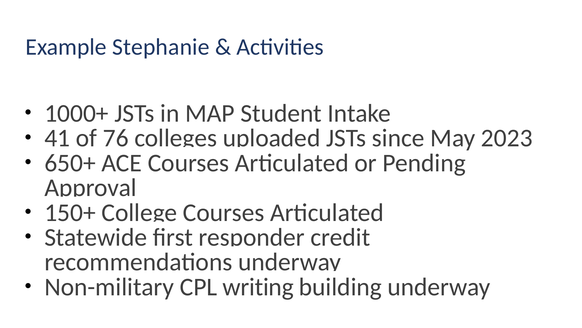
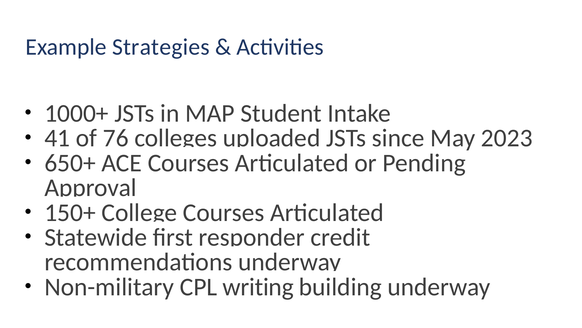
Stephanie: Stephanie -> Strategies
